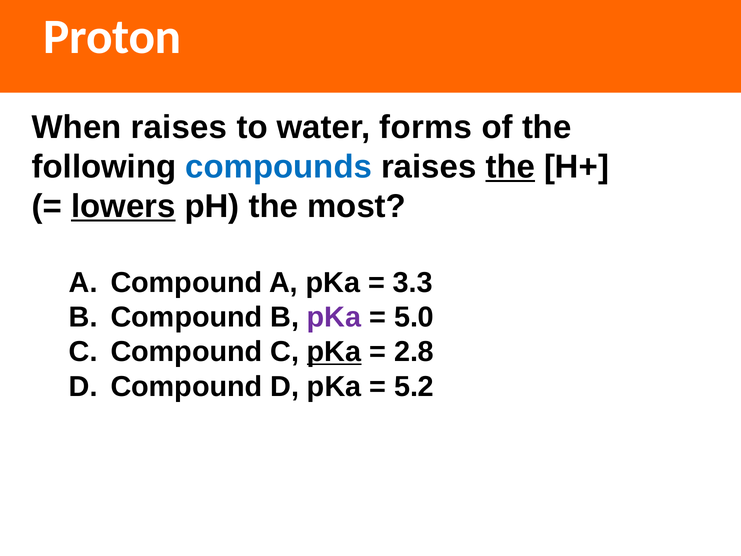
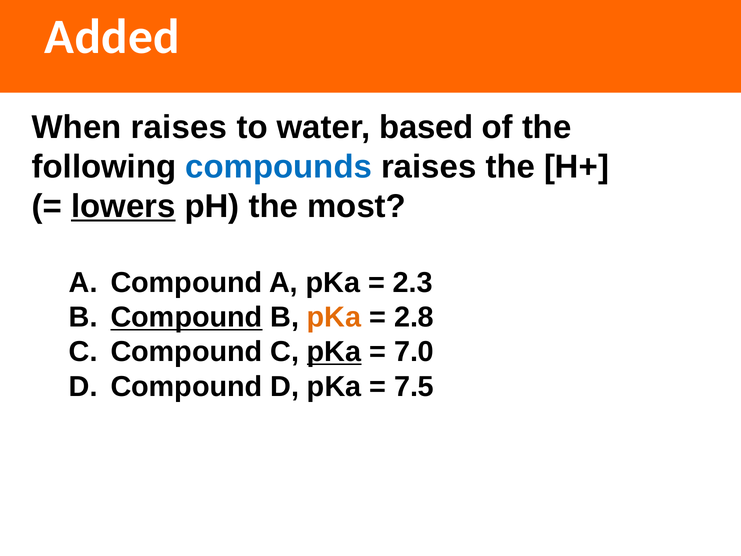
Proton: Proton -> Added
forms: forms -> based
the at (510, 167) underline: present -> none
3.3: 3.3 -> 2.3
Compound at (186, 317) underline: none -> present
pKa at (334, 317) colour: purple -> orange
5.0: 5.0 -> 2.8
2.8: 2.8 -> 7.0
5.2: 5.2 -> 7.5
